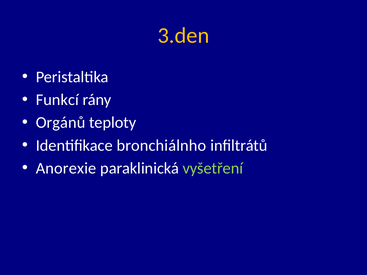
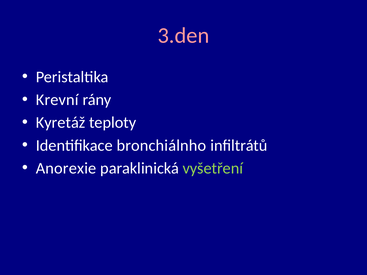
3.den colour: yellow -> pink
Funkcí: Funkcí -> Krevní
Orgánů: Orgánů -> Kyretáž
